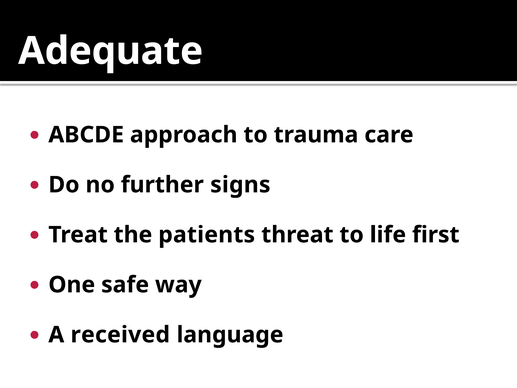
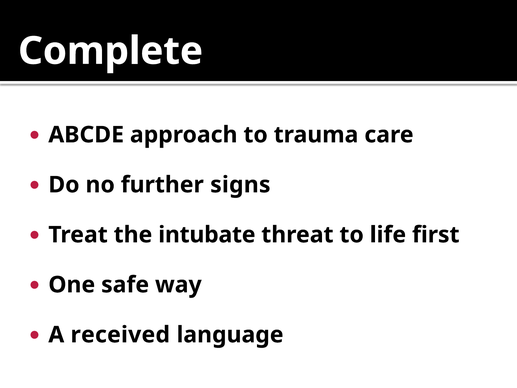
Adequate: Adequate -> Complete
patients: patients -> intubate
